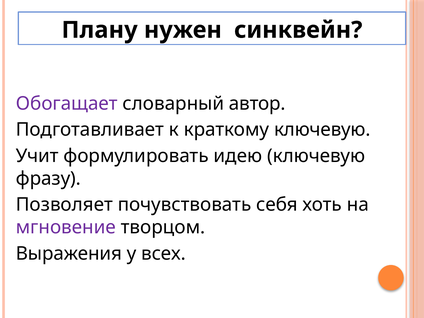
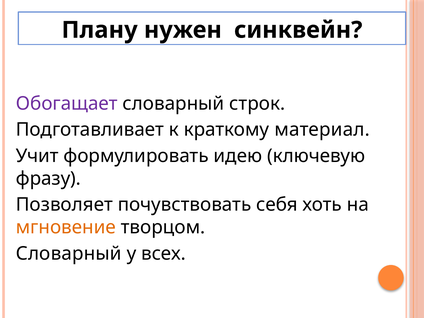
автор: автор -> строк
краткому ключевую: ключевую -> материал
мгновение colour: purple -> orange
Выражения at (69, 253): Выражения -> Словарный
